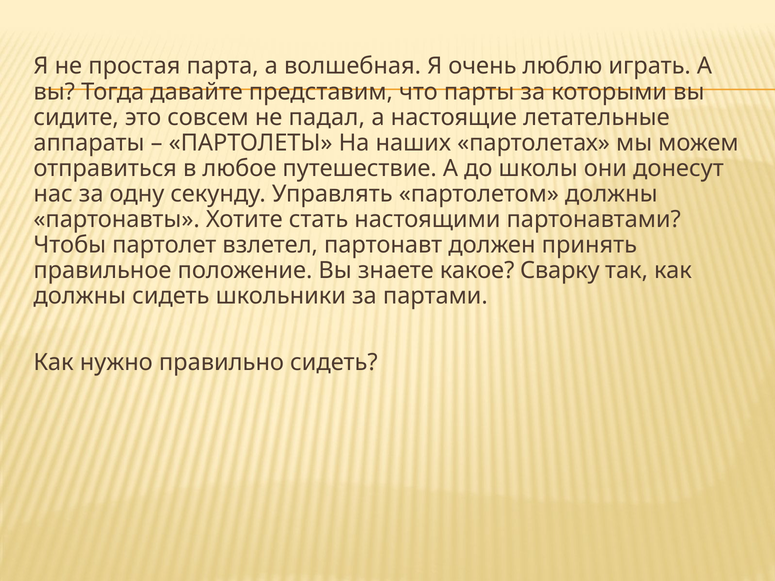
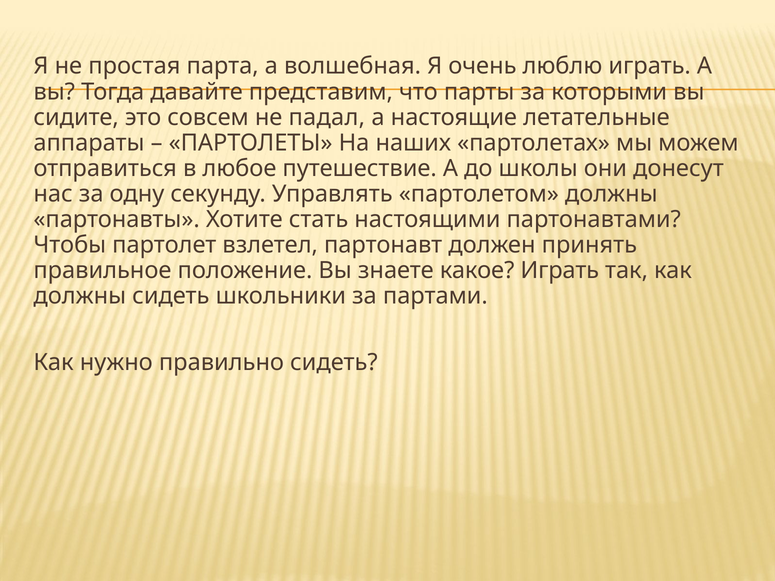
какое Сварку: Сварку -> Играть
